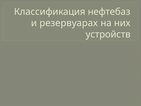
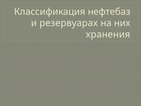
устройств: устройств -> хранения
